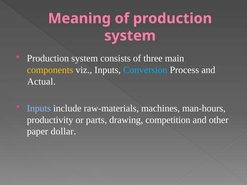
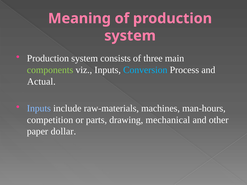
components colour: yellow -> light green
productivity: productivity -> competition
competition: competition -> mechanical
